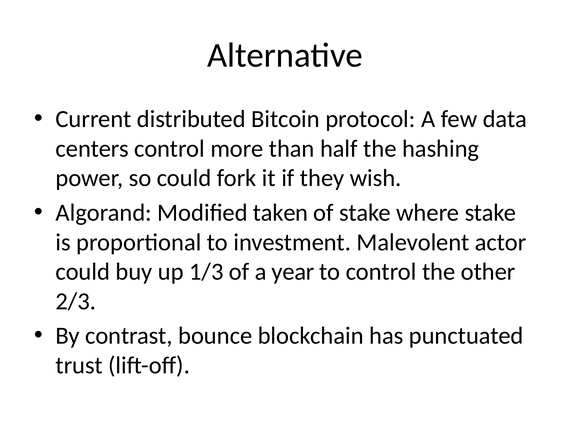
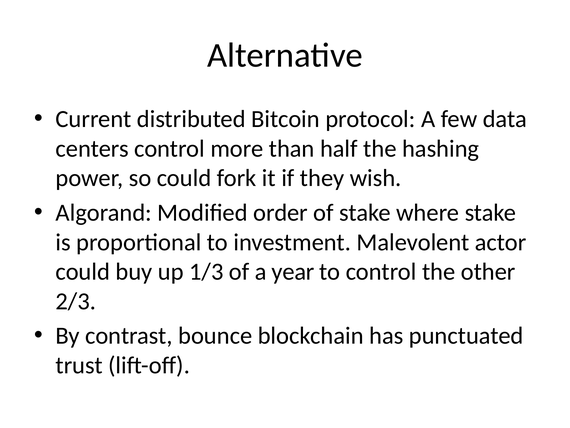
taken: taken -> order
